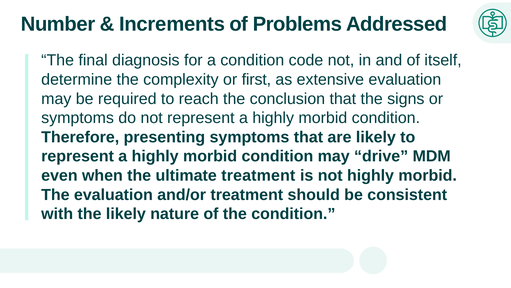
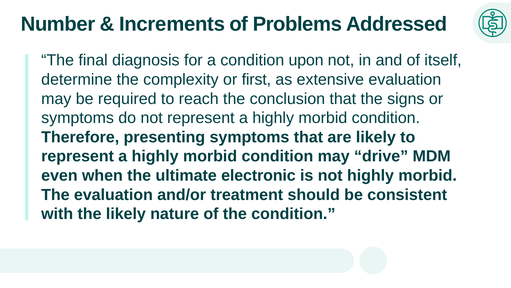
code: code -> upon
ultimate treatment: treatment -> electronic
